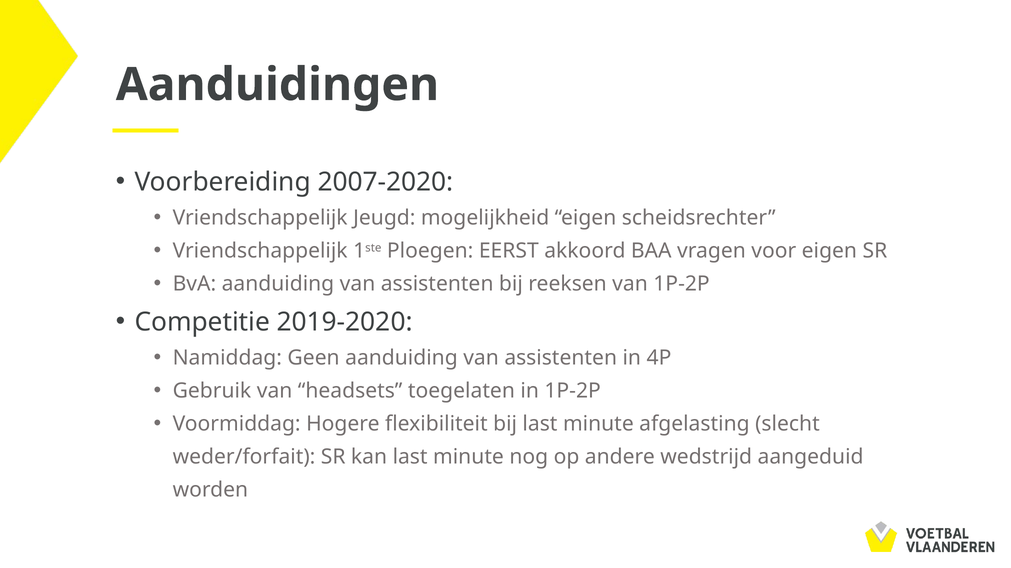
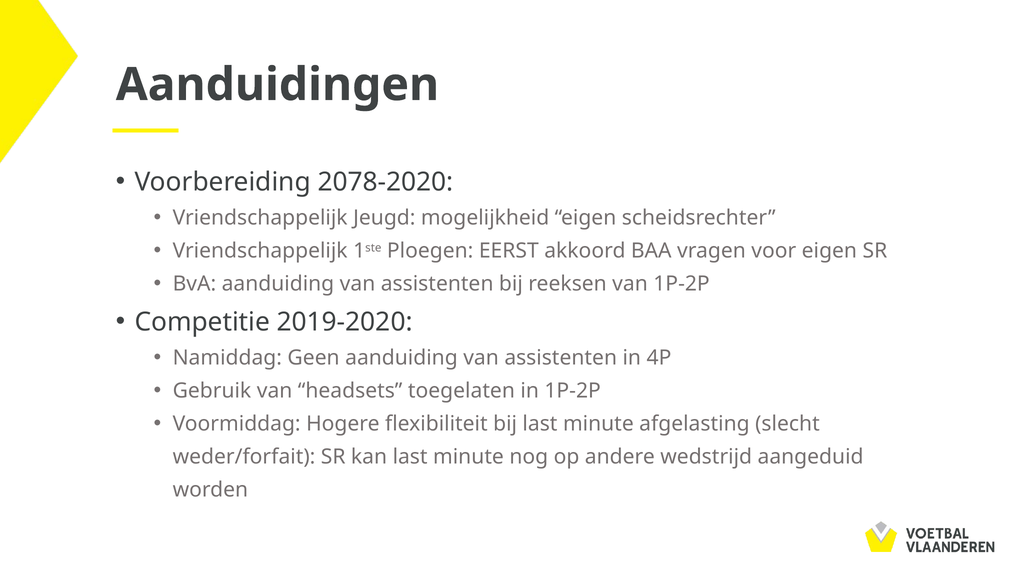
2007-2020: 2007-2020 -> 2078-2020
